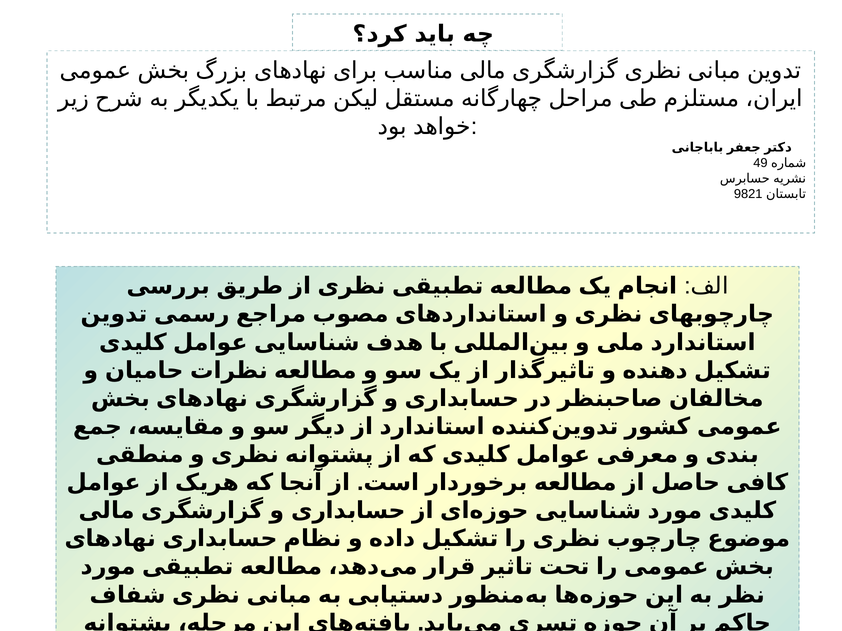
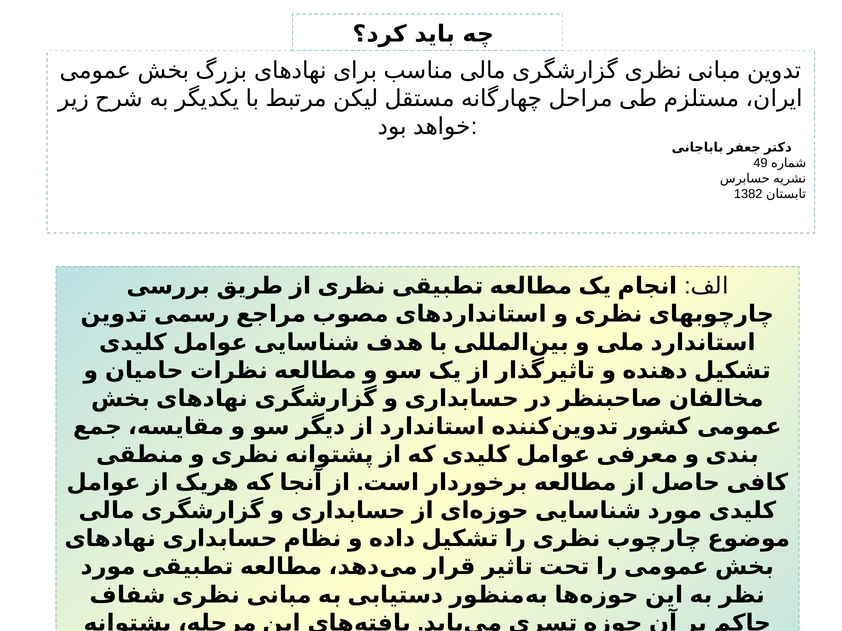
9821: 9821 -> 1382
